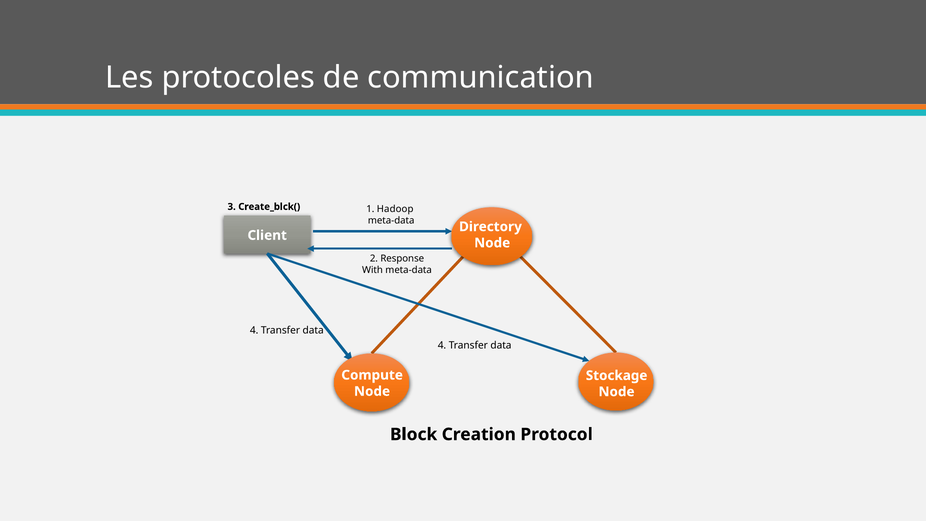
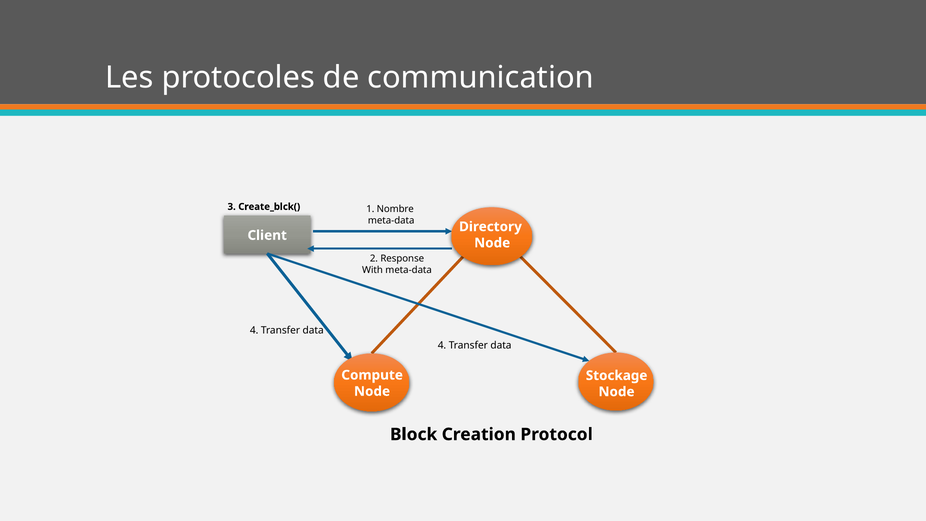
Hadoop: Hadoop -> Nombre
